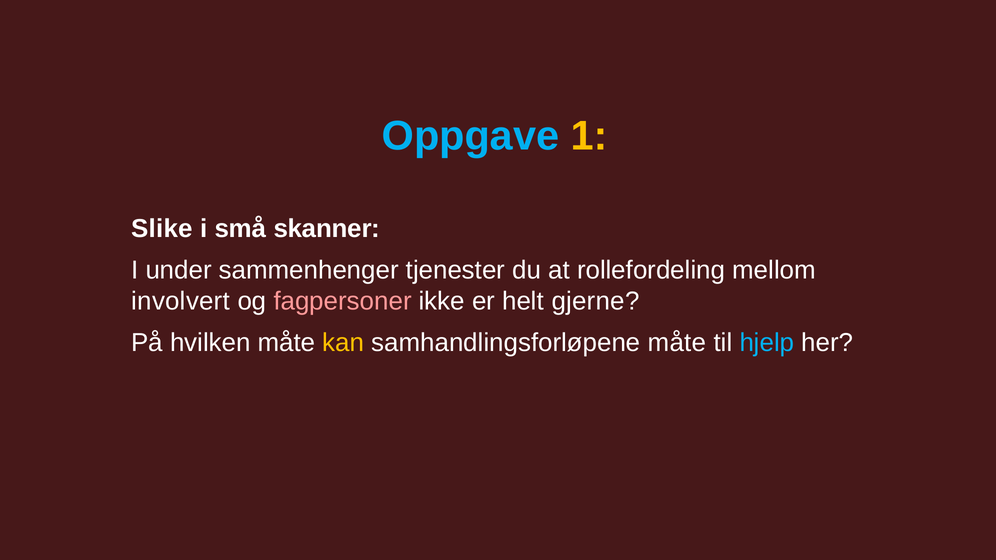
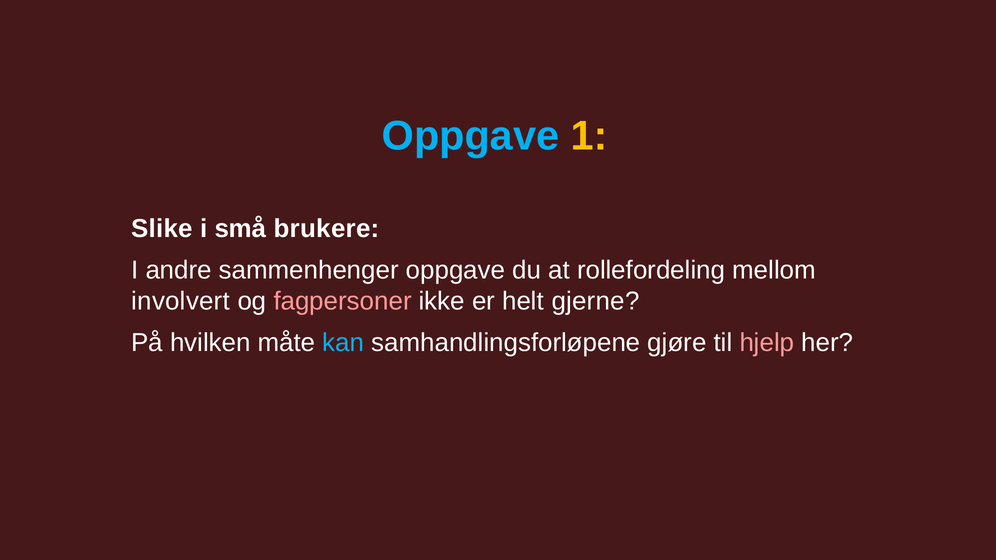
skanner: skanner -> brukere
under: under -> andre
sammenhenger tjenester: tjenester -> oppgave
kan colour: yellow -> light blue
samhandlingsforløpene måte: måte -> gjøre
hjelp colour: light blue -> pink
